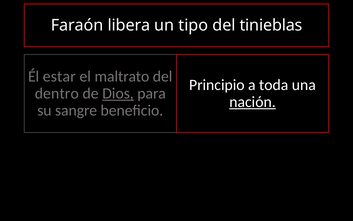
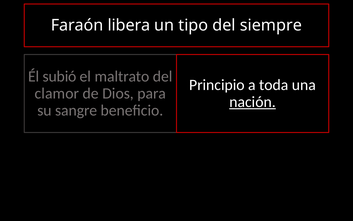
tinieblas: tinieblas -> siempre
estar: estar -> subió
dentro: dentro -> clamor
Dios underline: present -> none
